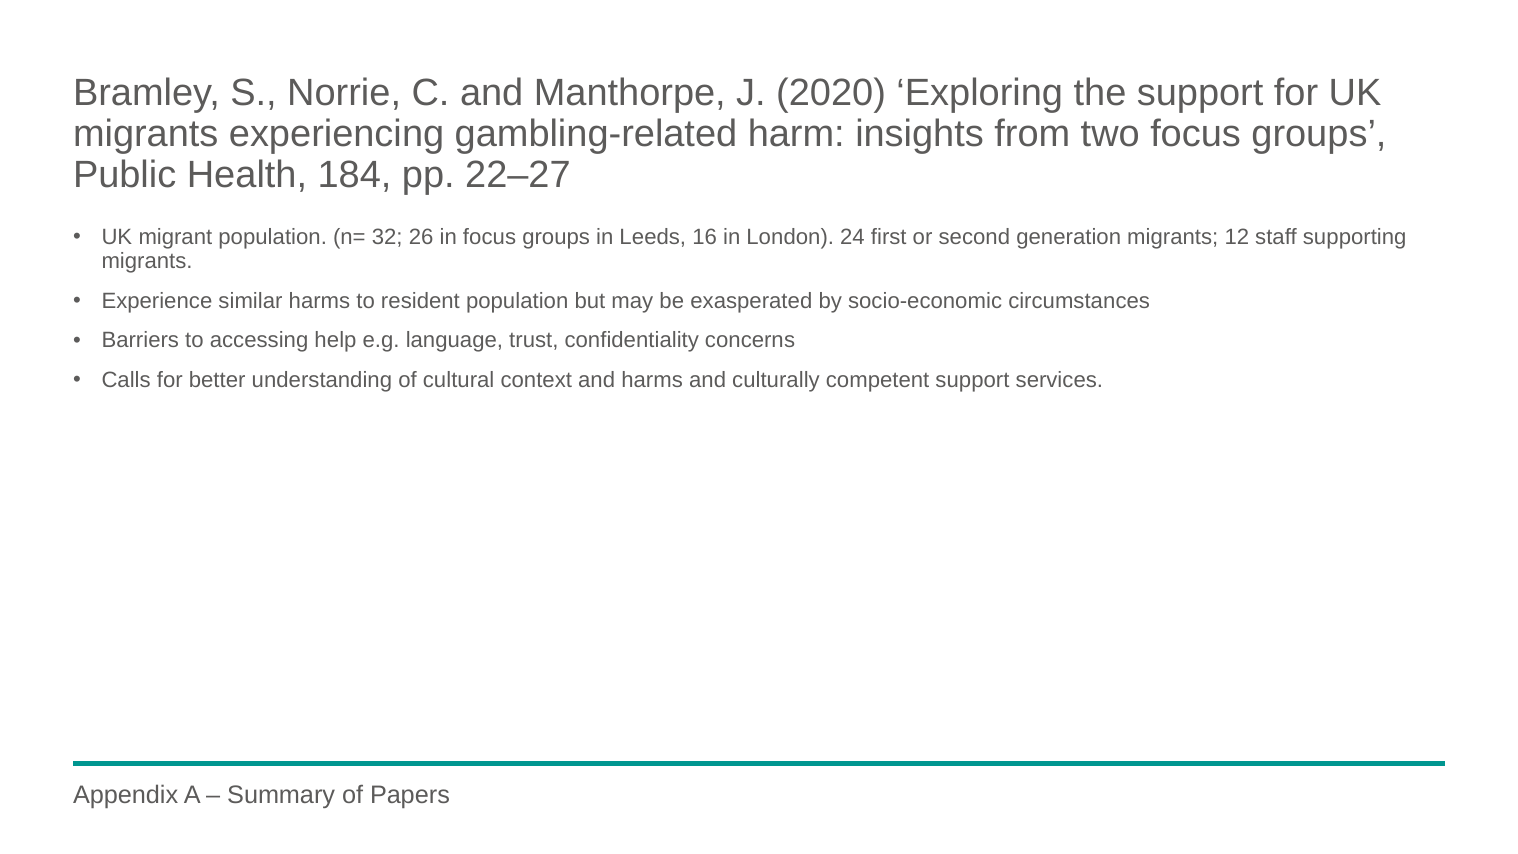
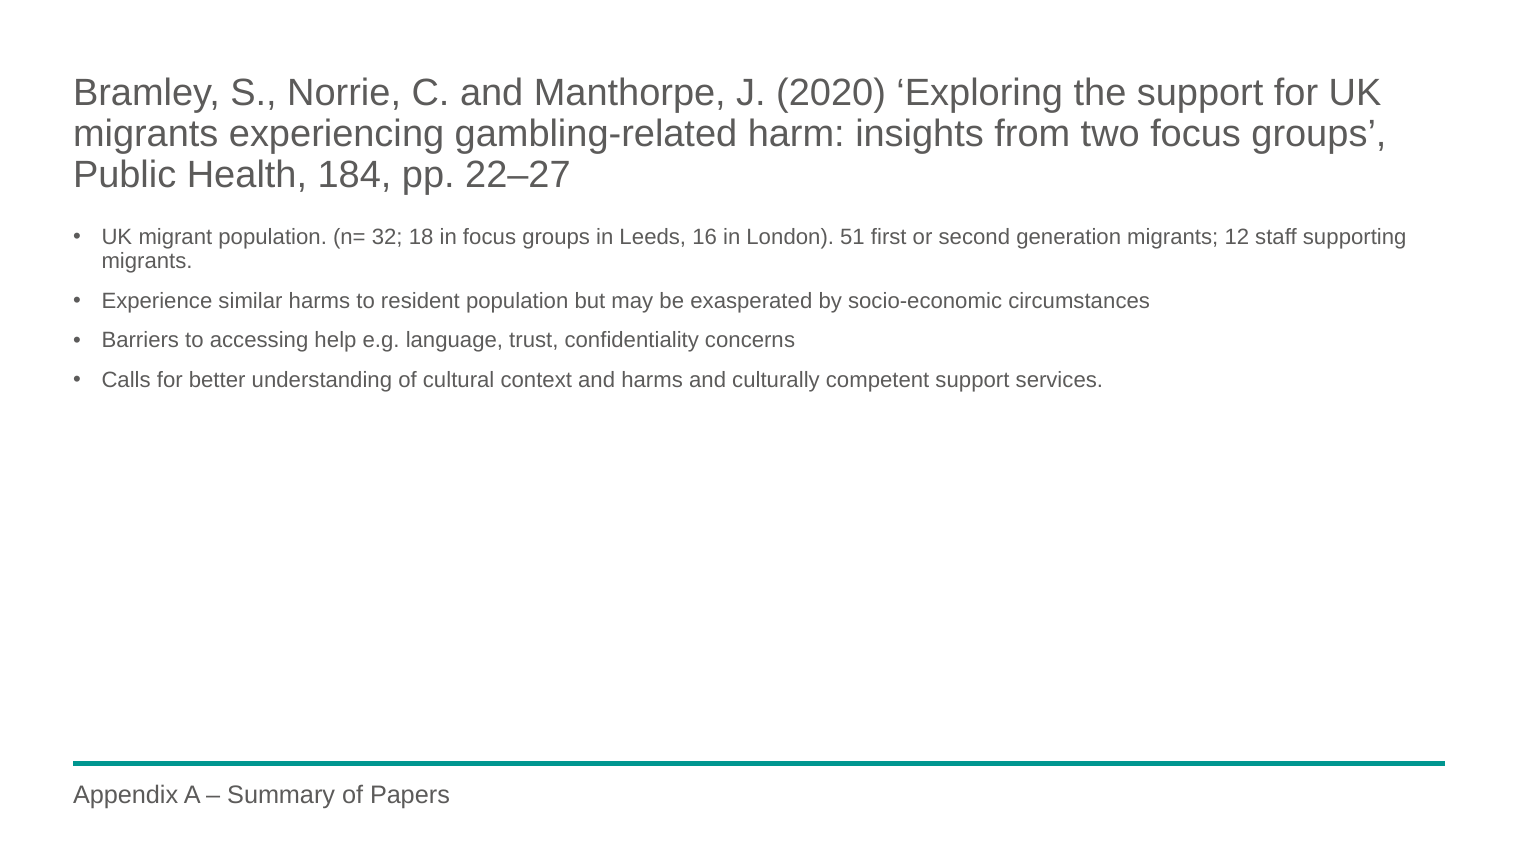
26: 26 -> 18
24: 24 -> 51
